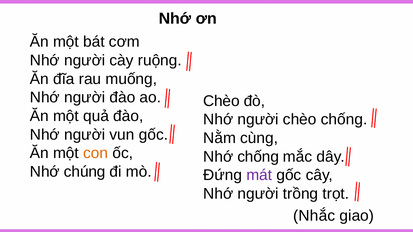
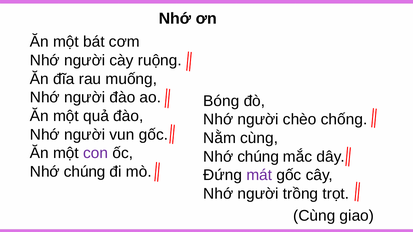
Chèo at (221, 101): Chèo -> Bóng
con colour: orange -> purple
chống at (258, 157): chống -> chúng
Nhắc at (314, 216): Nhắc -> Cùng
